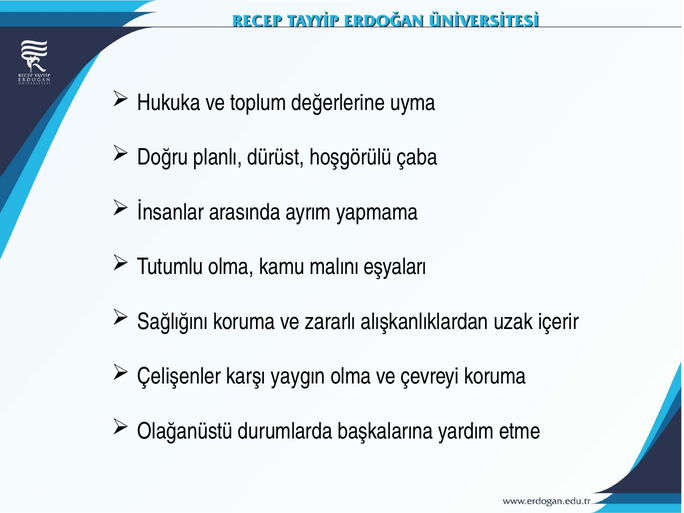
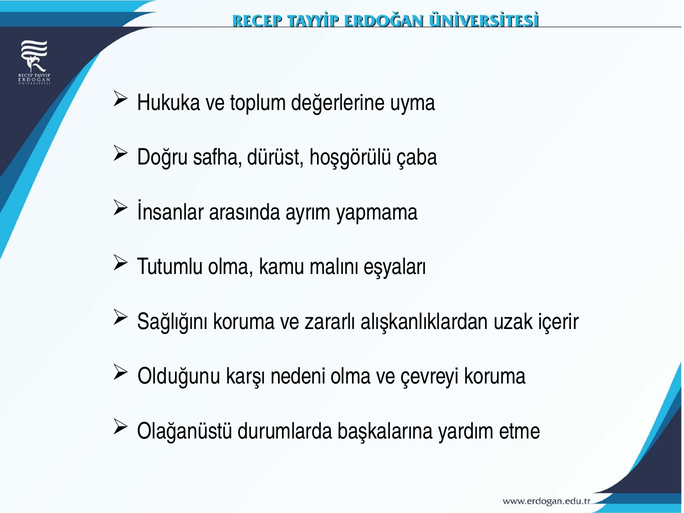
planlı: planlı -> safha
Çelişenler: Çelişenler -> Olduğunu
yaygın: yaygın -> nedeni
